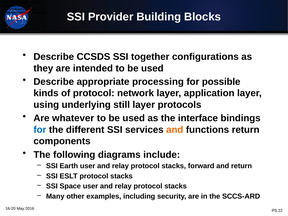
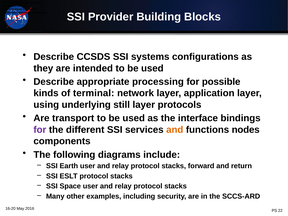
together: together -> systems
of protocol: protocol -> terminal
whatever: whatever -> transport
for at (40, 130) colour: blue -> purple
functions return: return -> nodes
